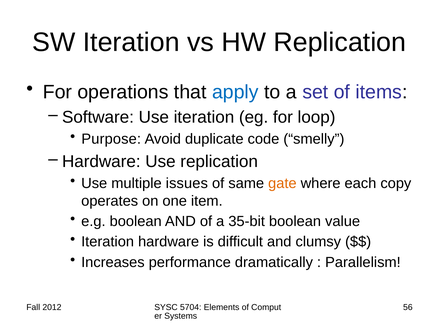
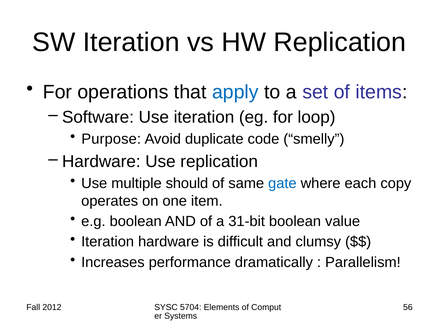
issues: issues -> should
gate colour: orange -> blue
35-bit: 35-bit -> 31-bit
